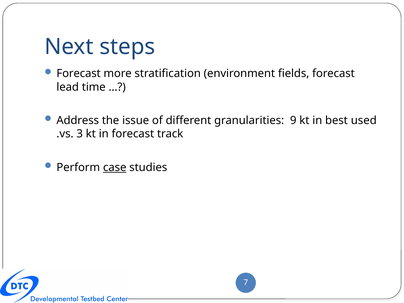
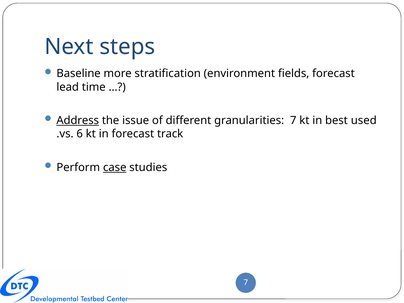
Forecast at (79, 74): Forecast -> Baseline
Address underline: none -> present
granularities 9: 9 -> 7
3: 3 -> 6
